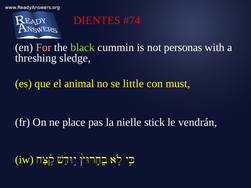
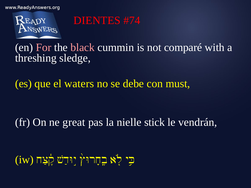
black colour: light green -> pink
personas: personas -> comparé
animal: animal -> waters
little: little -> debe
place: place -> great
